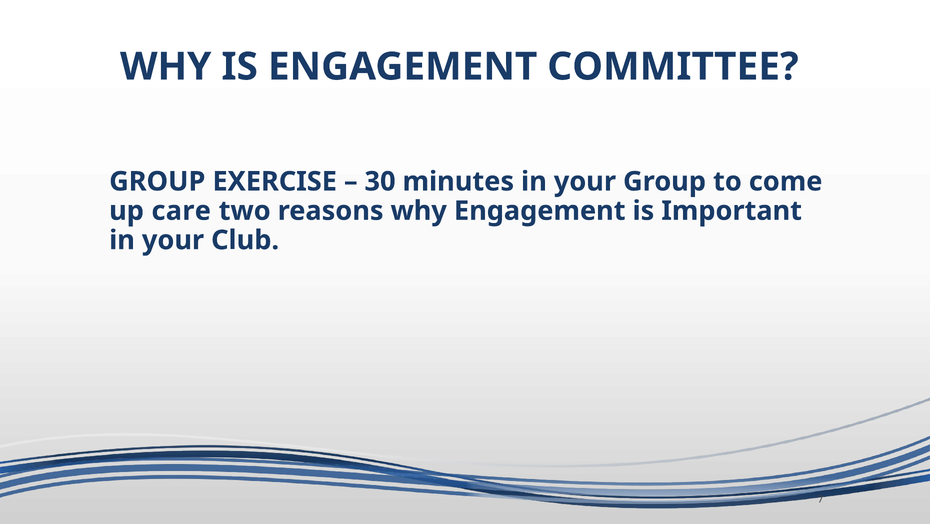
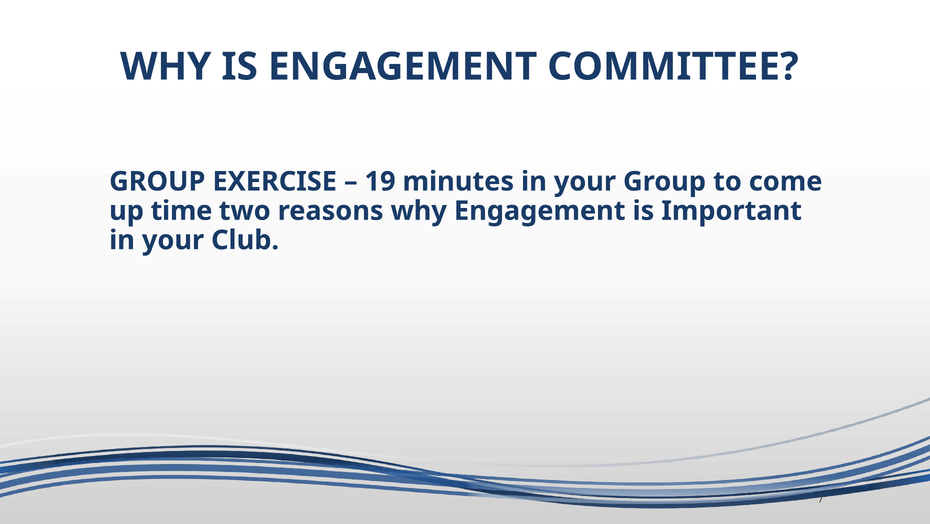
30: 30 -> 19
care: care -> time
